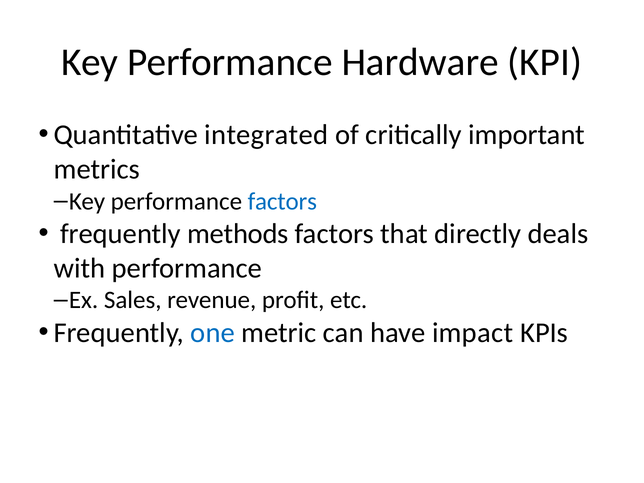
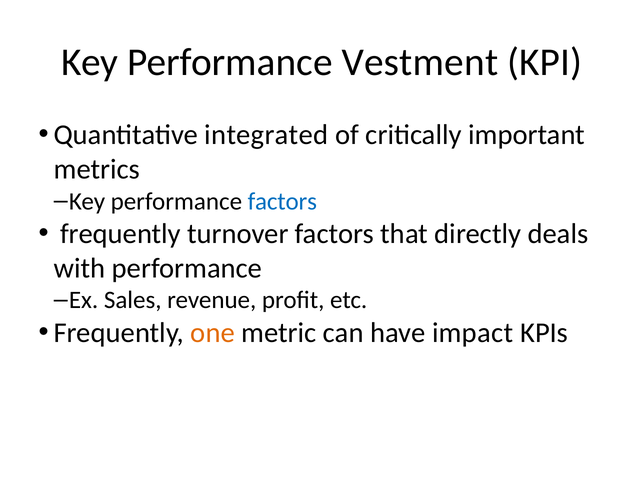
Hardware: Hardware -> Vestment
methods: methods -> turnover
one colour: blue -> orange
